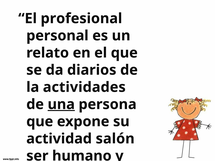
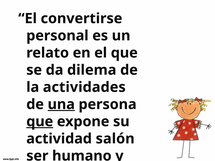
profesional: profesional -> convertirse
diarios: diarios -> dilema
que at (40, 122) underline: none -> present
